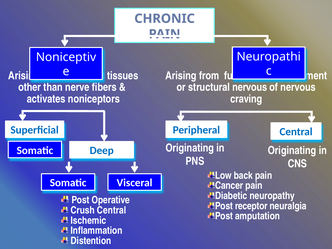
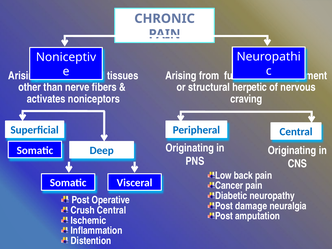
structural nervous: nervous -> herpetic
receptor: receptor -> damage
